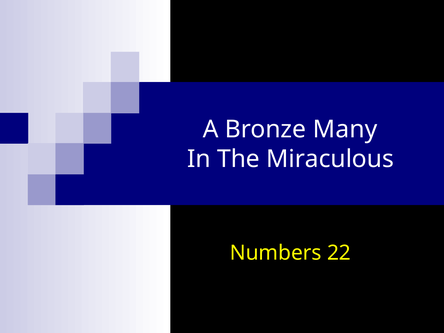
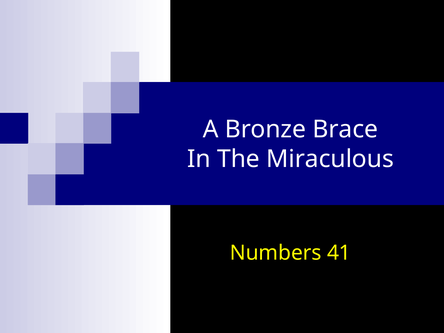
Many: Many -> Brace
22: 22 -> 41
